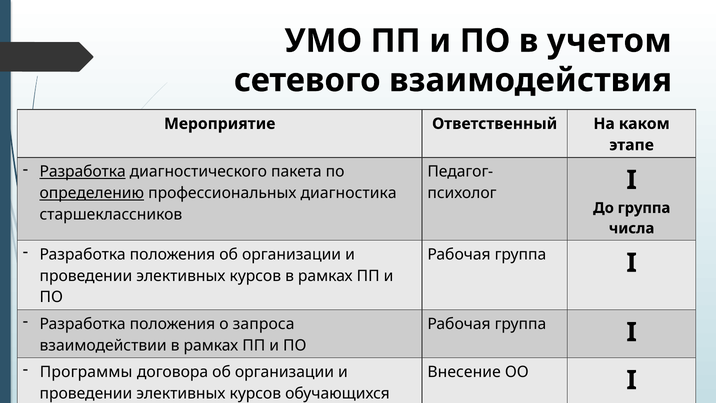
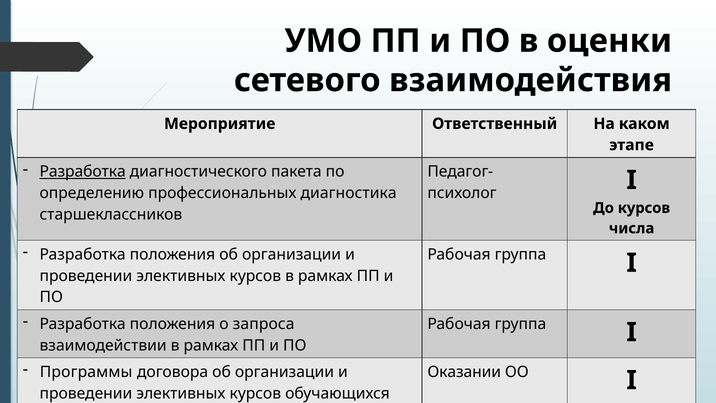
учетом: учетом -> оценки
определению underline: present -> none
До группа: группа -> курсов
Внесение: Внесение -> Оказании
